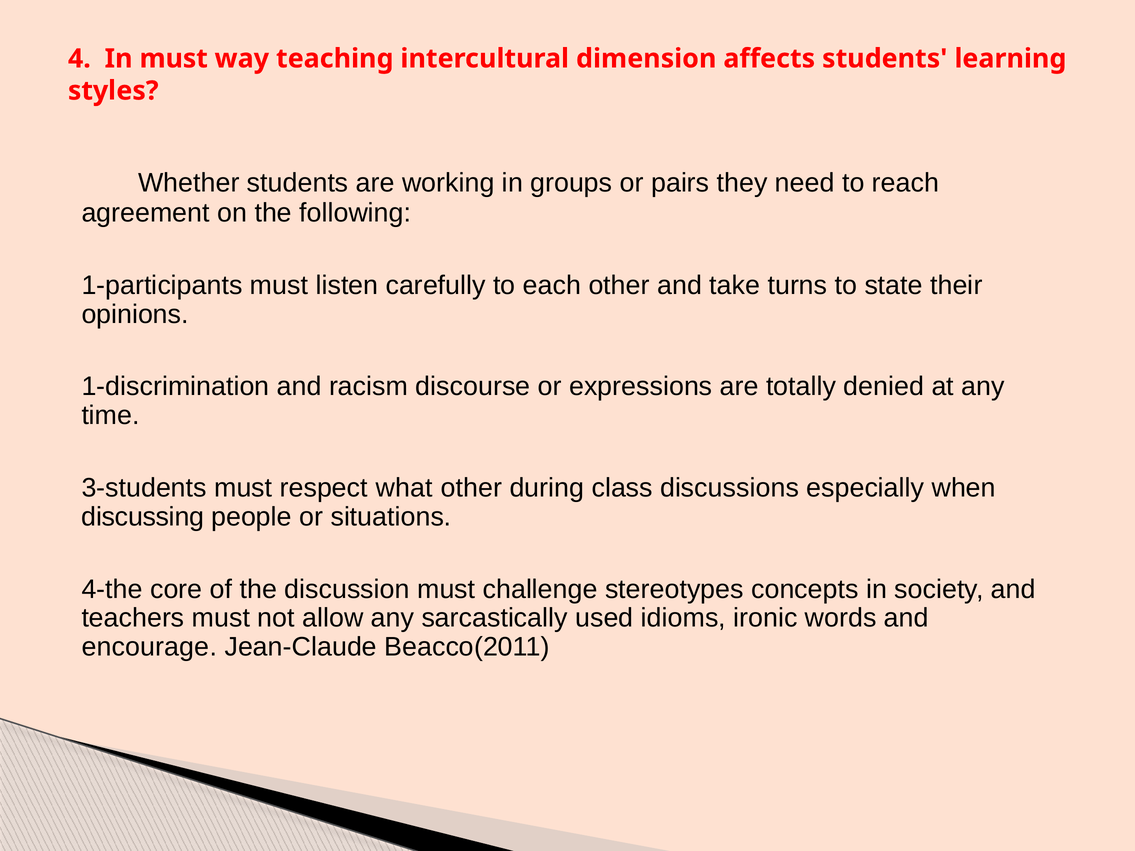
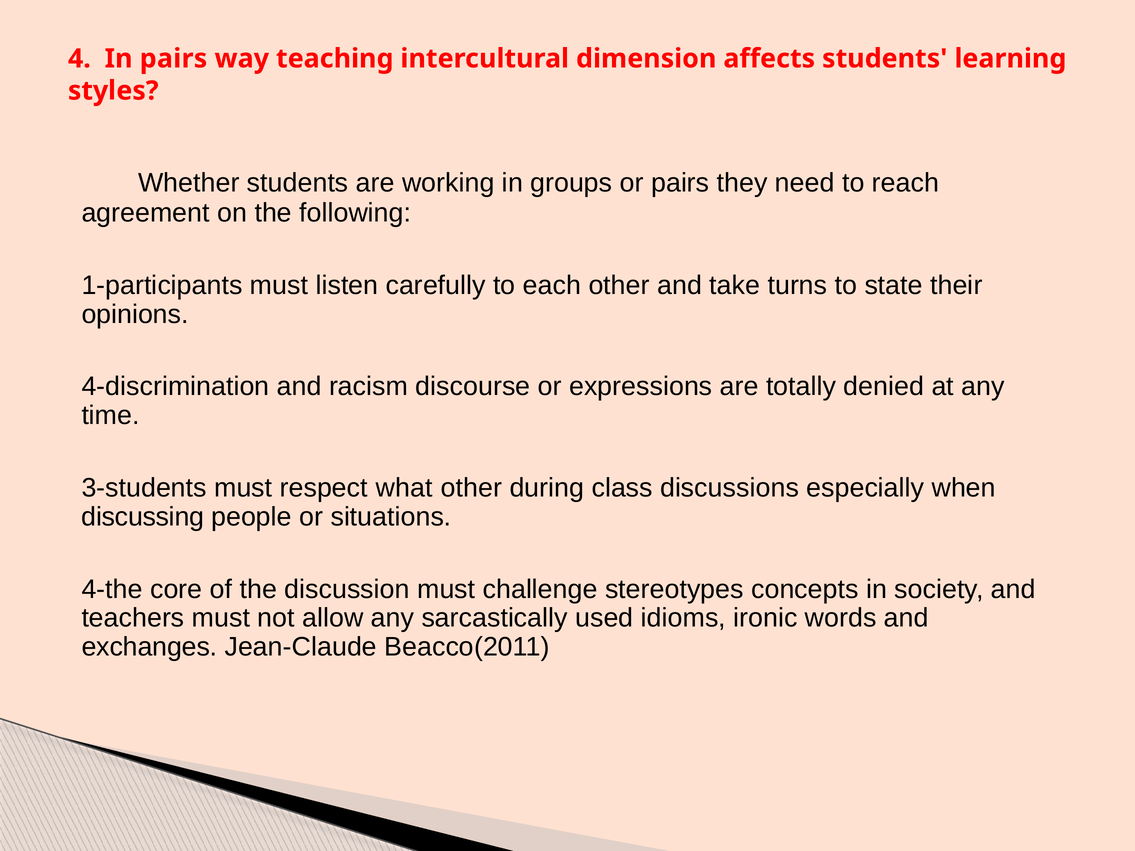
In must: must -> pairs
1-discrimination: 1-discrimination -> 4-discrimination
encourage: encourage -> exchanges
